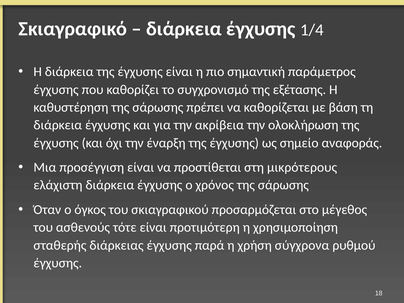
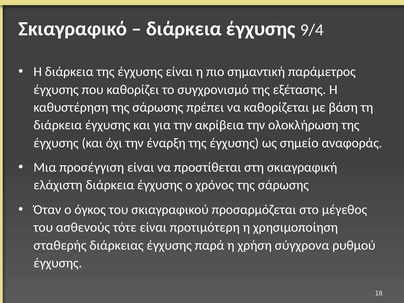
1/4: 1/4 -> 9/4
μικρότερους: μικρότερους -> σκιαγραφική
